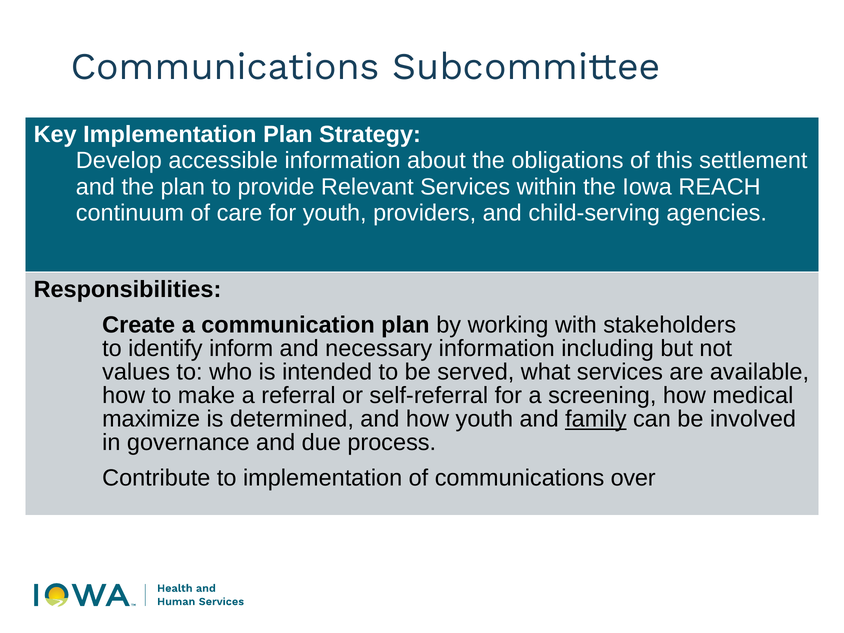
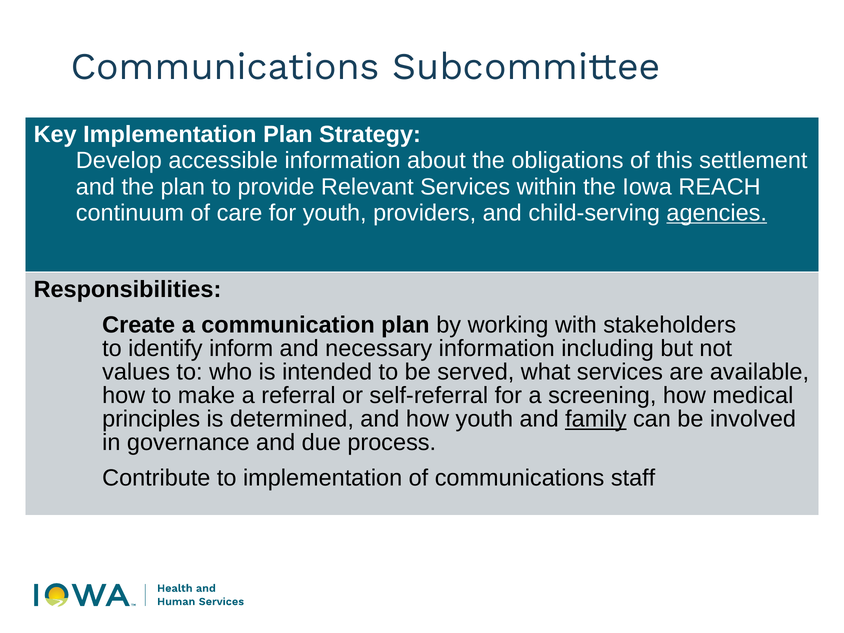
agencies underline: none -> present
maximize: maximize -> principles
over: over -> staff
